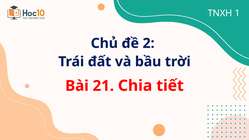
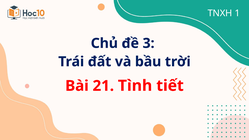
2: 2 -> 3
Chia: Chia -> Tình
